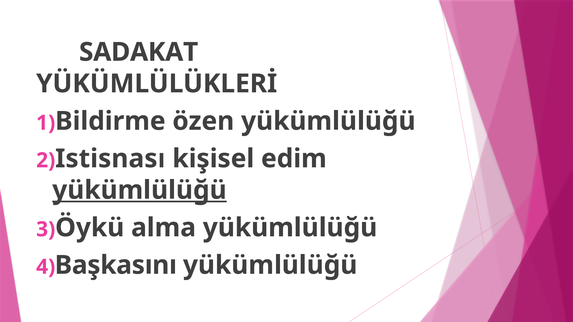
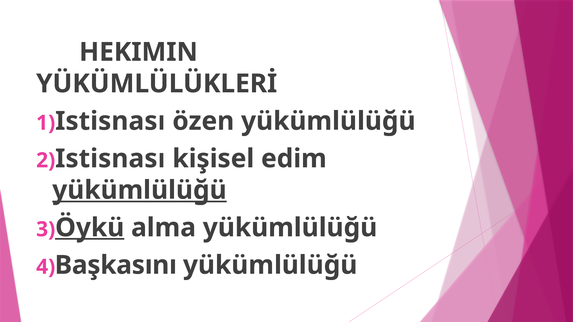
SADAKAT: SADAKAT -> HEKIMIN
Bildirme at (110, 121): Bildirme -> Istisnası
Öykü underline: none -> present
